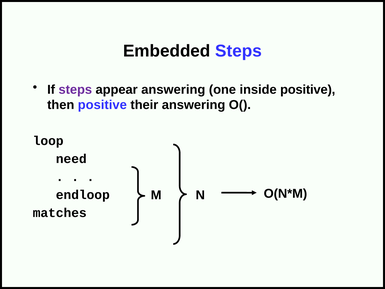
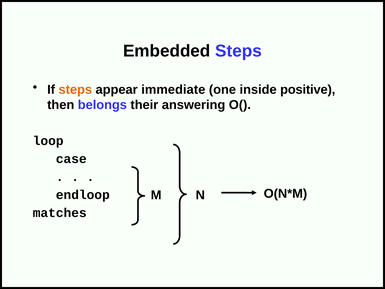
steps at (75, 89) colour: purple -> orange
appear answering: answering -> immediate
then positive: positive -> belongs
need: need -> case
